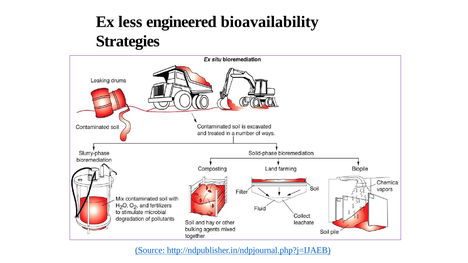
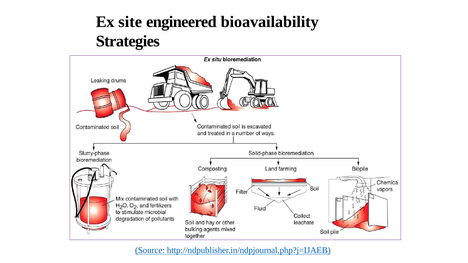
less: less -> site
